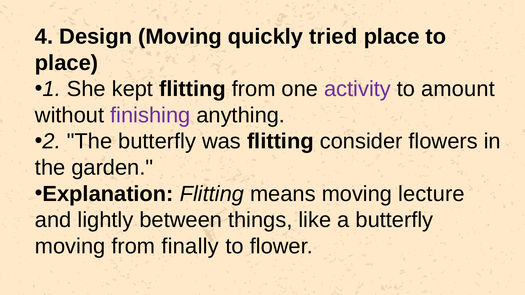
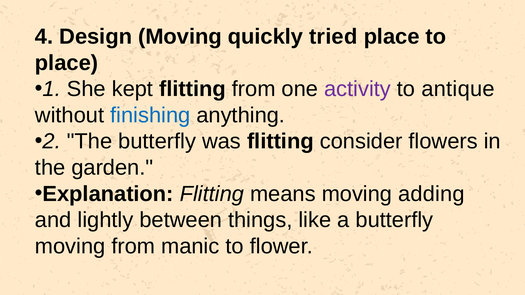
amount: amount -> antique
finishing colour: purple -> blue
lecture: lecture -> adding
finally: finally -> manic
